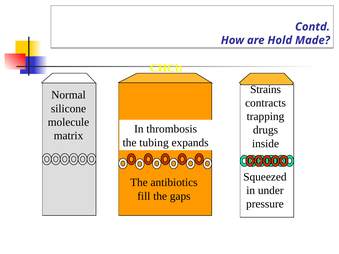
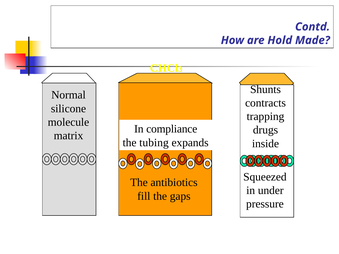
Strains: Strains -> Shunts
thrombosis: thrombosis -> compliance
